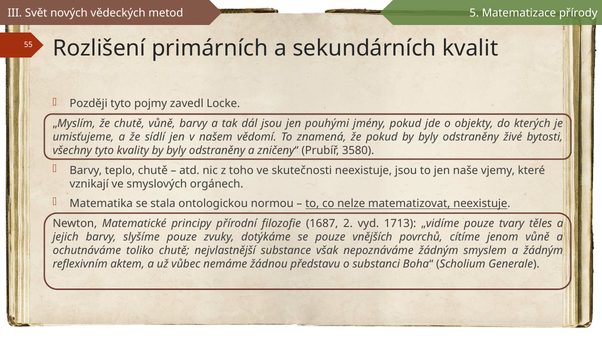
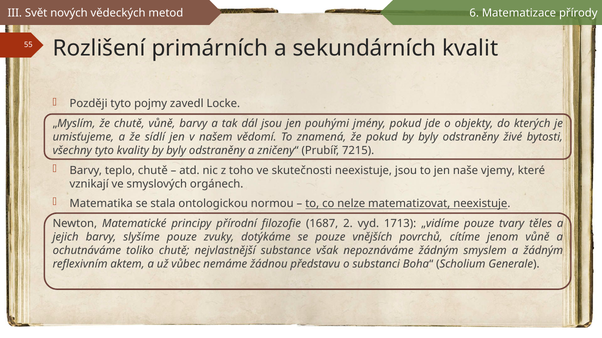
5: 5 -> 6
3580: 3580 -> 7215
